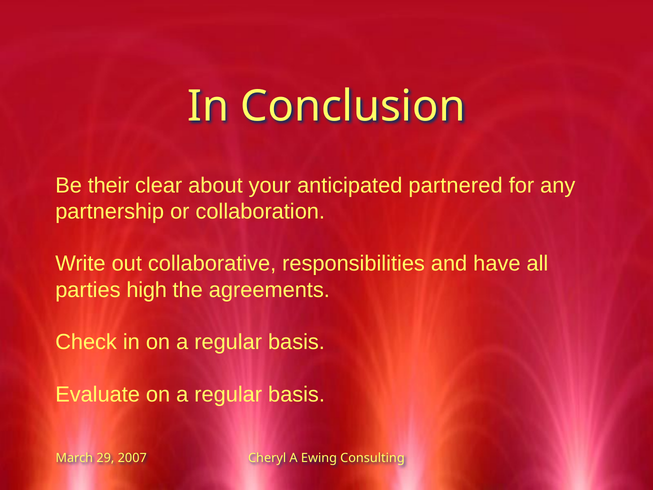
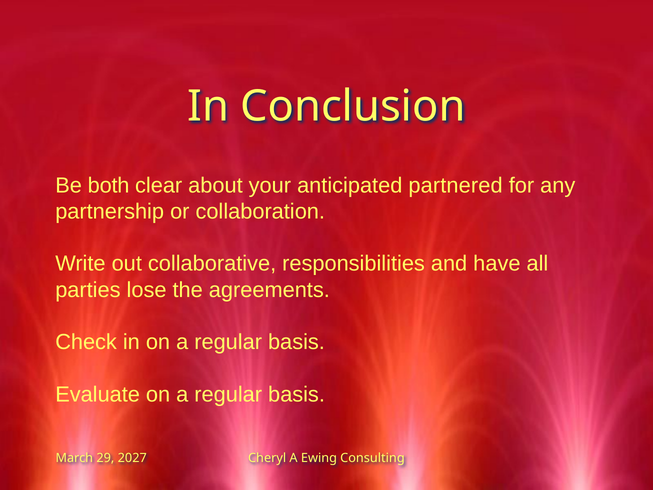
their: their -> both
high: high -> lose
2007: 2007 -> 2027
